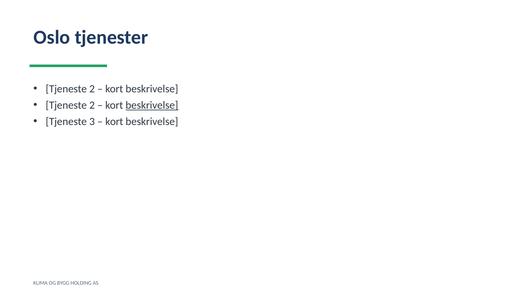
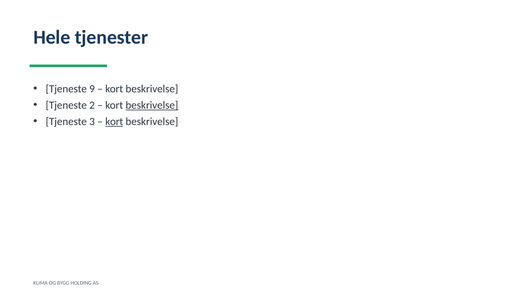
Oslo: Oslo -> Hele
2 at (92, 89): 2 -> 9
kort at (114, 122) underline: none -> present
